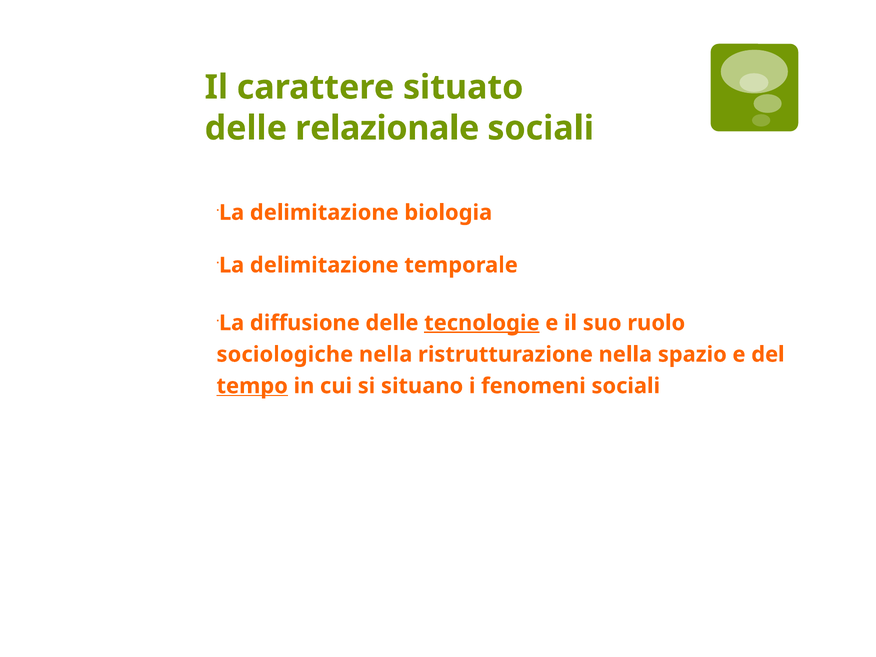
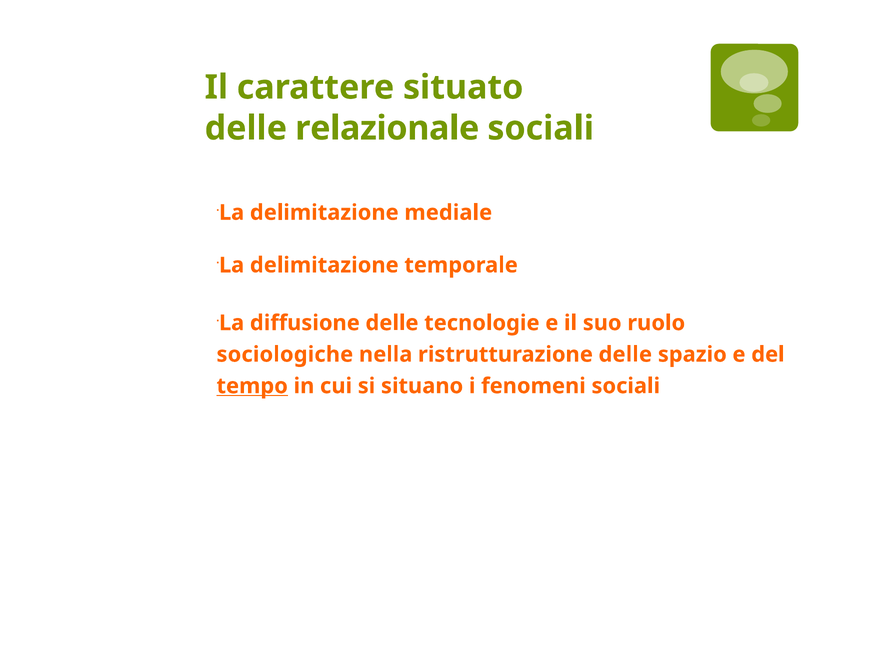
biologia: biologia -> mediale
tecnologie underline: present -> none
ristrutturazione nella: nella -> delle
